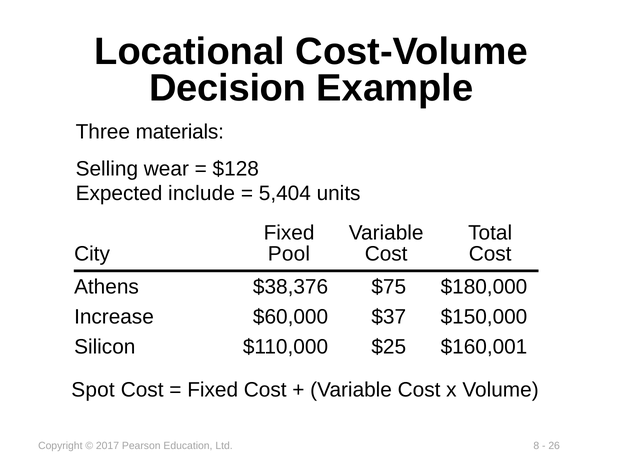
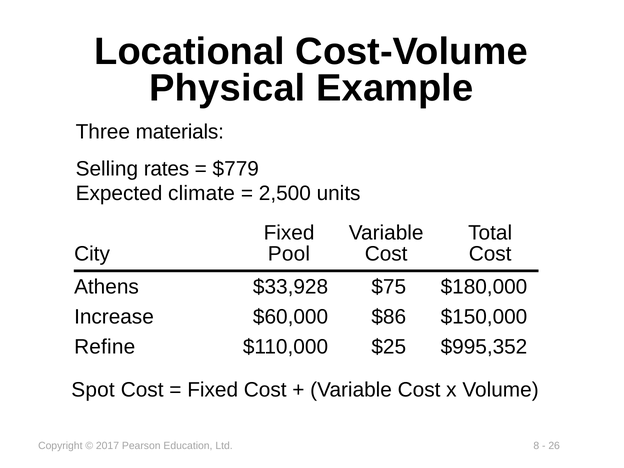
Decision: Decision -> Physical
wear: wear -> rates
$128: $128 -> $779
include: include -> climate
5,404: 5,404 -> 2,500
$38,376: $38,376 -> $33,928
$37: $37 -> $86
Silicon: Silicon -> Refine
$160,001: $160,001 -> $995,352
